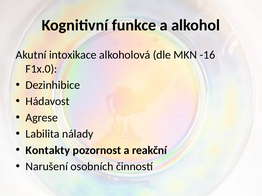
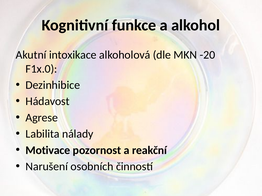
-16: -16 -> -20
Kontakty: Kontakty -> Motivace
